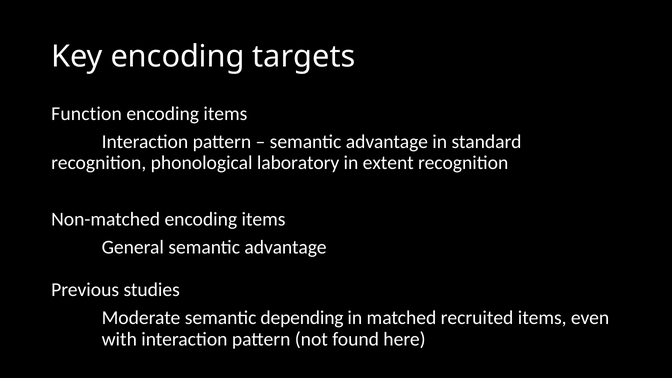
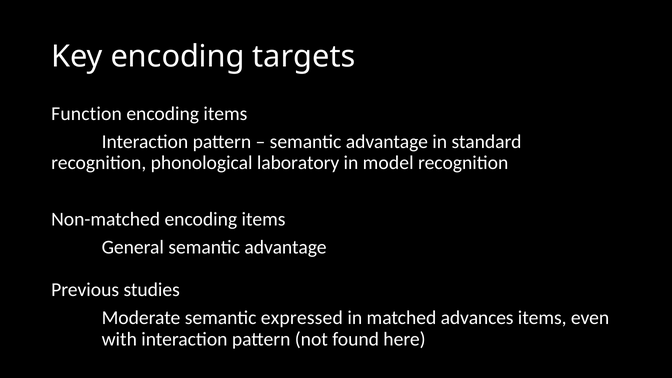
extent: extent -> model
depending: depending -> expressed
recruited: recruited -> advances
